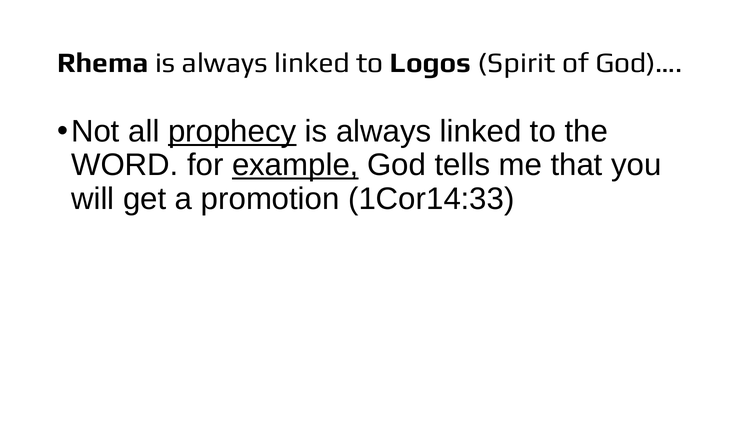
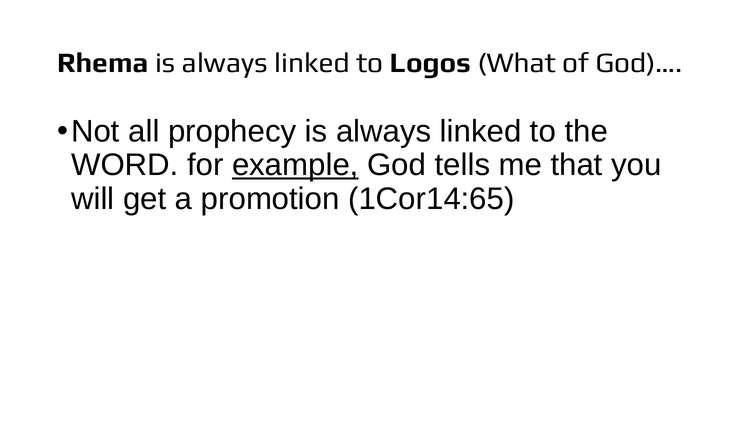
Spirit: Spirit -> What
prophecy underline: present -> none
1Cor14:33: 1Cor14:33 -> 1Cor14:65
